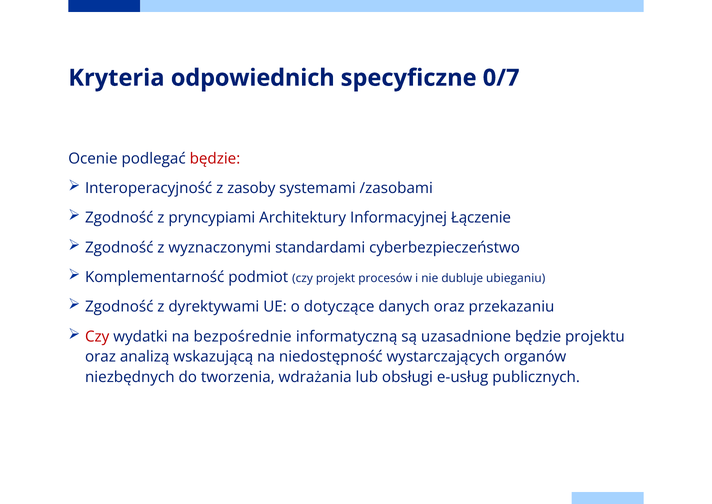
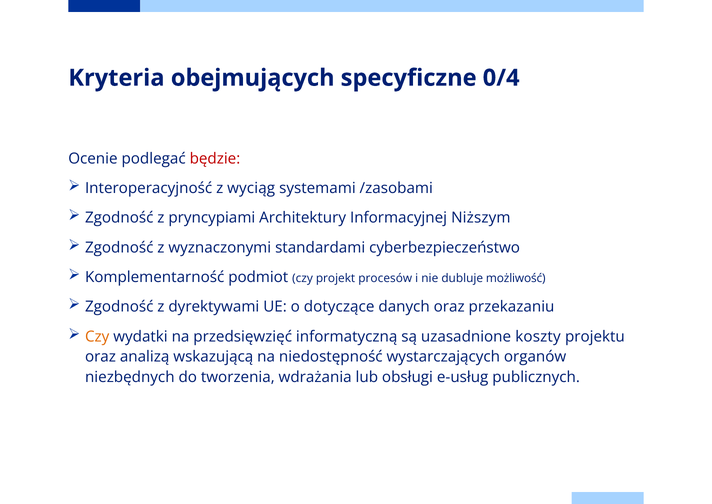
odpowiednich: odpowiednich -> obejmujących
0/7: 0/7 -> 0/4
zasoby: zasoby -> wyciąg
Łączenie: Łączenie -> Niższym
ubieganiu: ubieganiu -> możliwość
Czy at (97, 336) colour: red -> orange
bezpośrednie: bezpośrednie -> przedsięwzięć
uzasadnione będzie: będzie -> koszty
